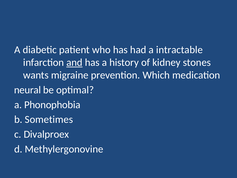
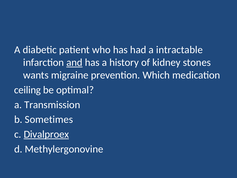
neural: neural -> ceiling
Phonophobia: Phonophobia -> Transmission
Divalproex underline: none -> present
